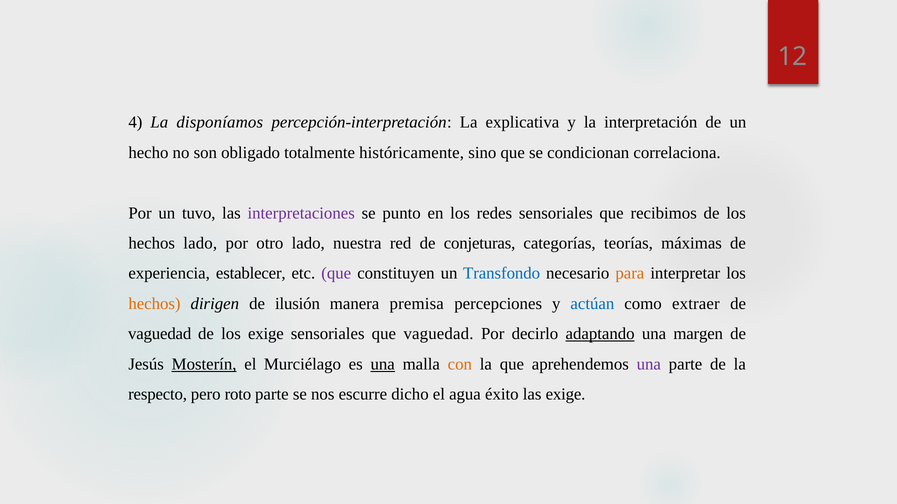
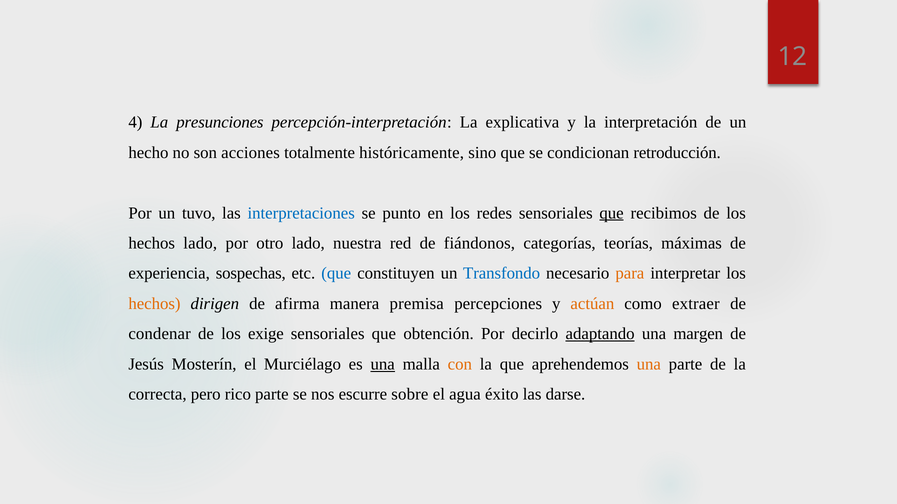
disponíamos: disponíamos -> presunciones
obligado: obligado -> acciones
correlaciona: correlaciona -> retroducción
interpretaciones colour: purple -> blue
que at (612, 213) underline: none -> present
conjeturas: conjeturas -> fiándonos
establecer: establecer -> sospechas
que at (336, 274) colour: purple -> blue
ilusión: ilusión -> afirma
actúan colour: blue -> orange
vaguedad at (160, 334): vaguedad -> condenar
que vaguedad: vaguedad -> obtención
Mosterín underline: present -> none
una at (649, 365) colour: purple -> orange
respecto: respecto -> correcta
roto: roto -> rico
dicho: dicho -> sobre
las exige: exige -> darse
